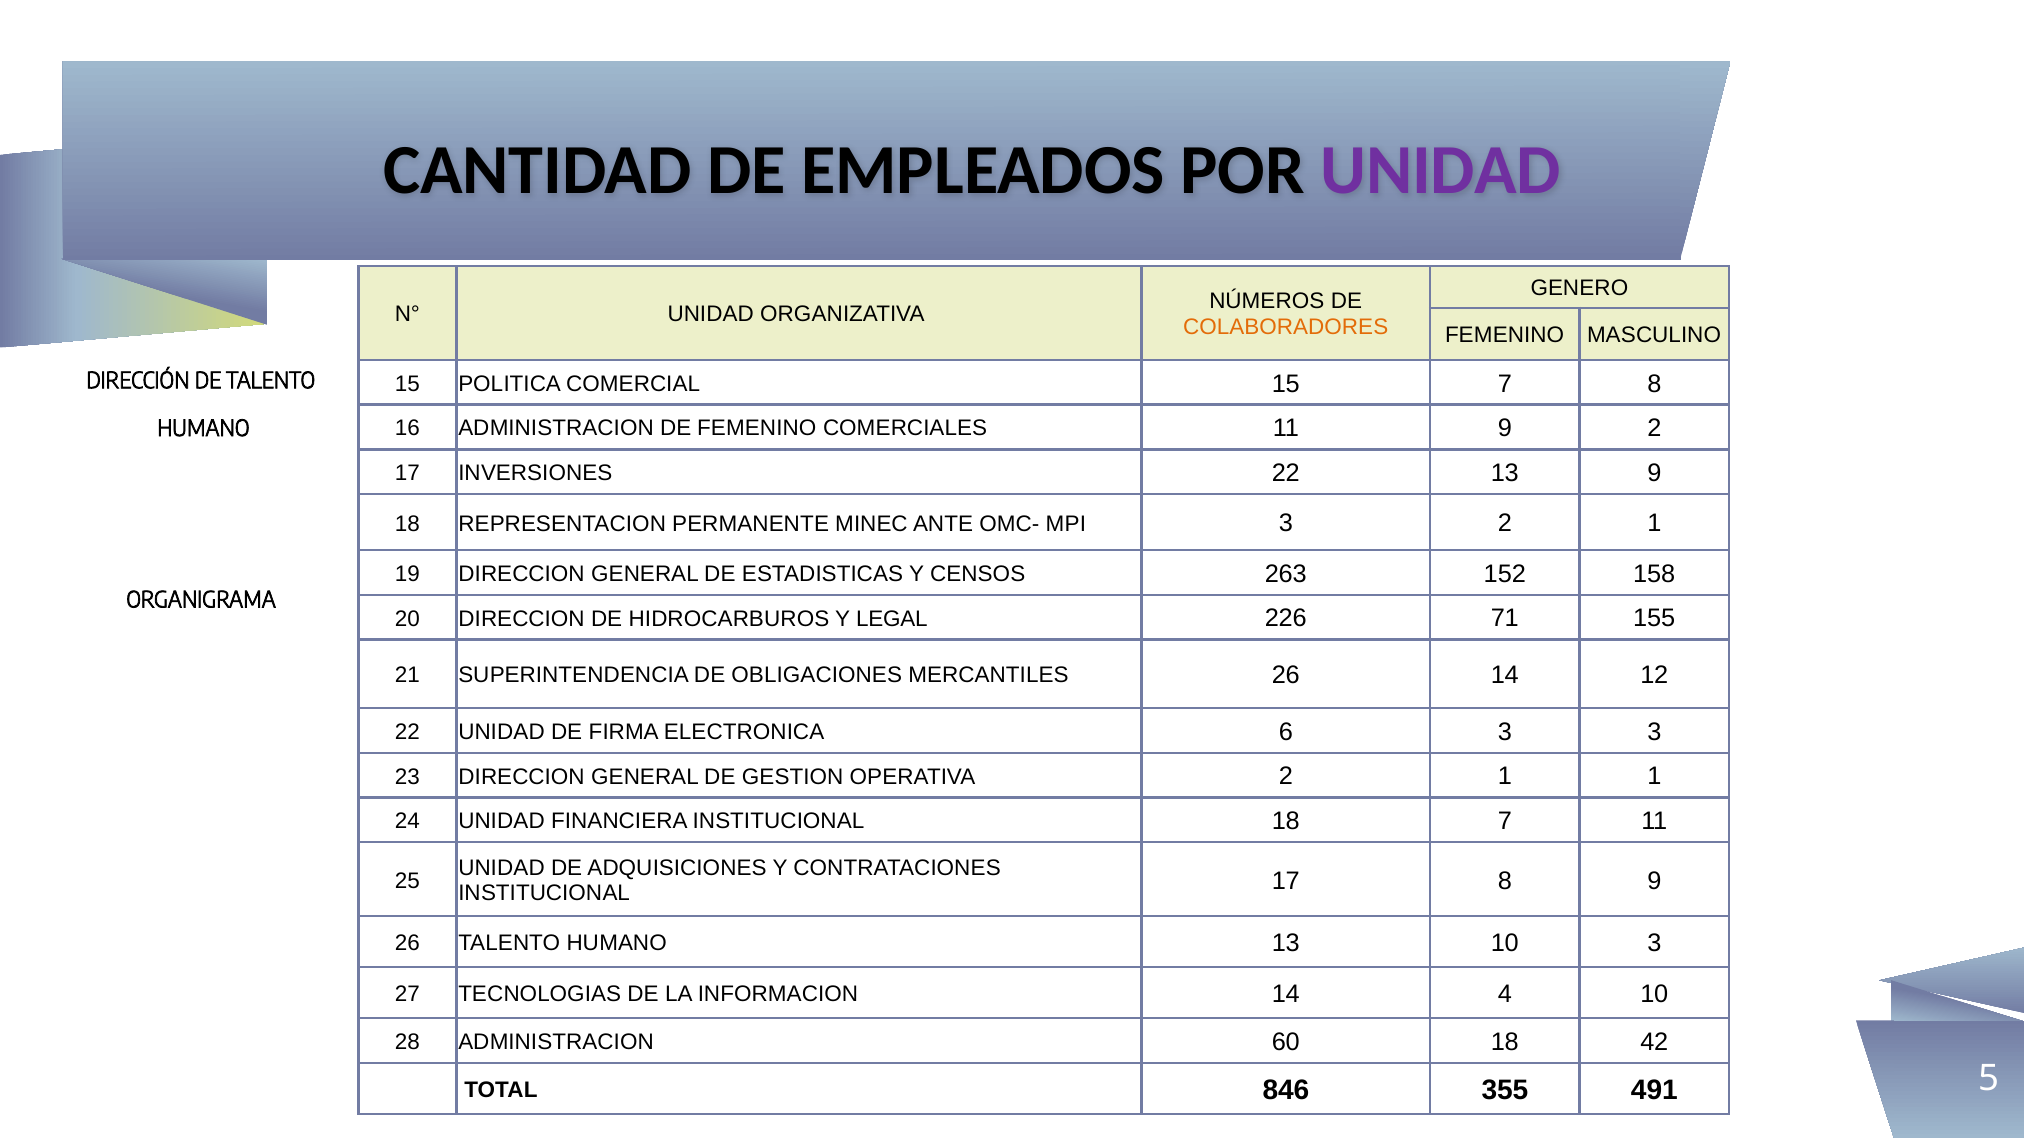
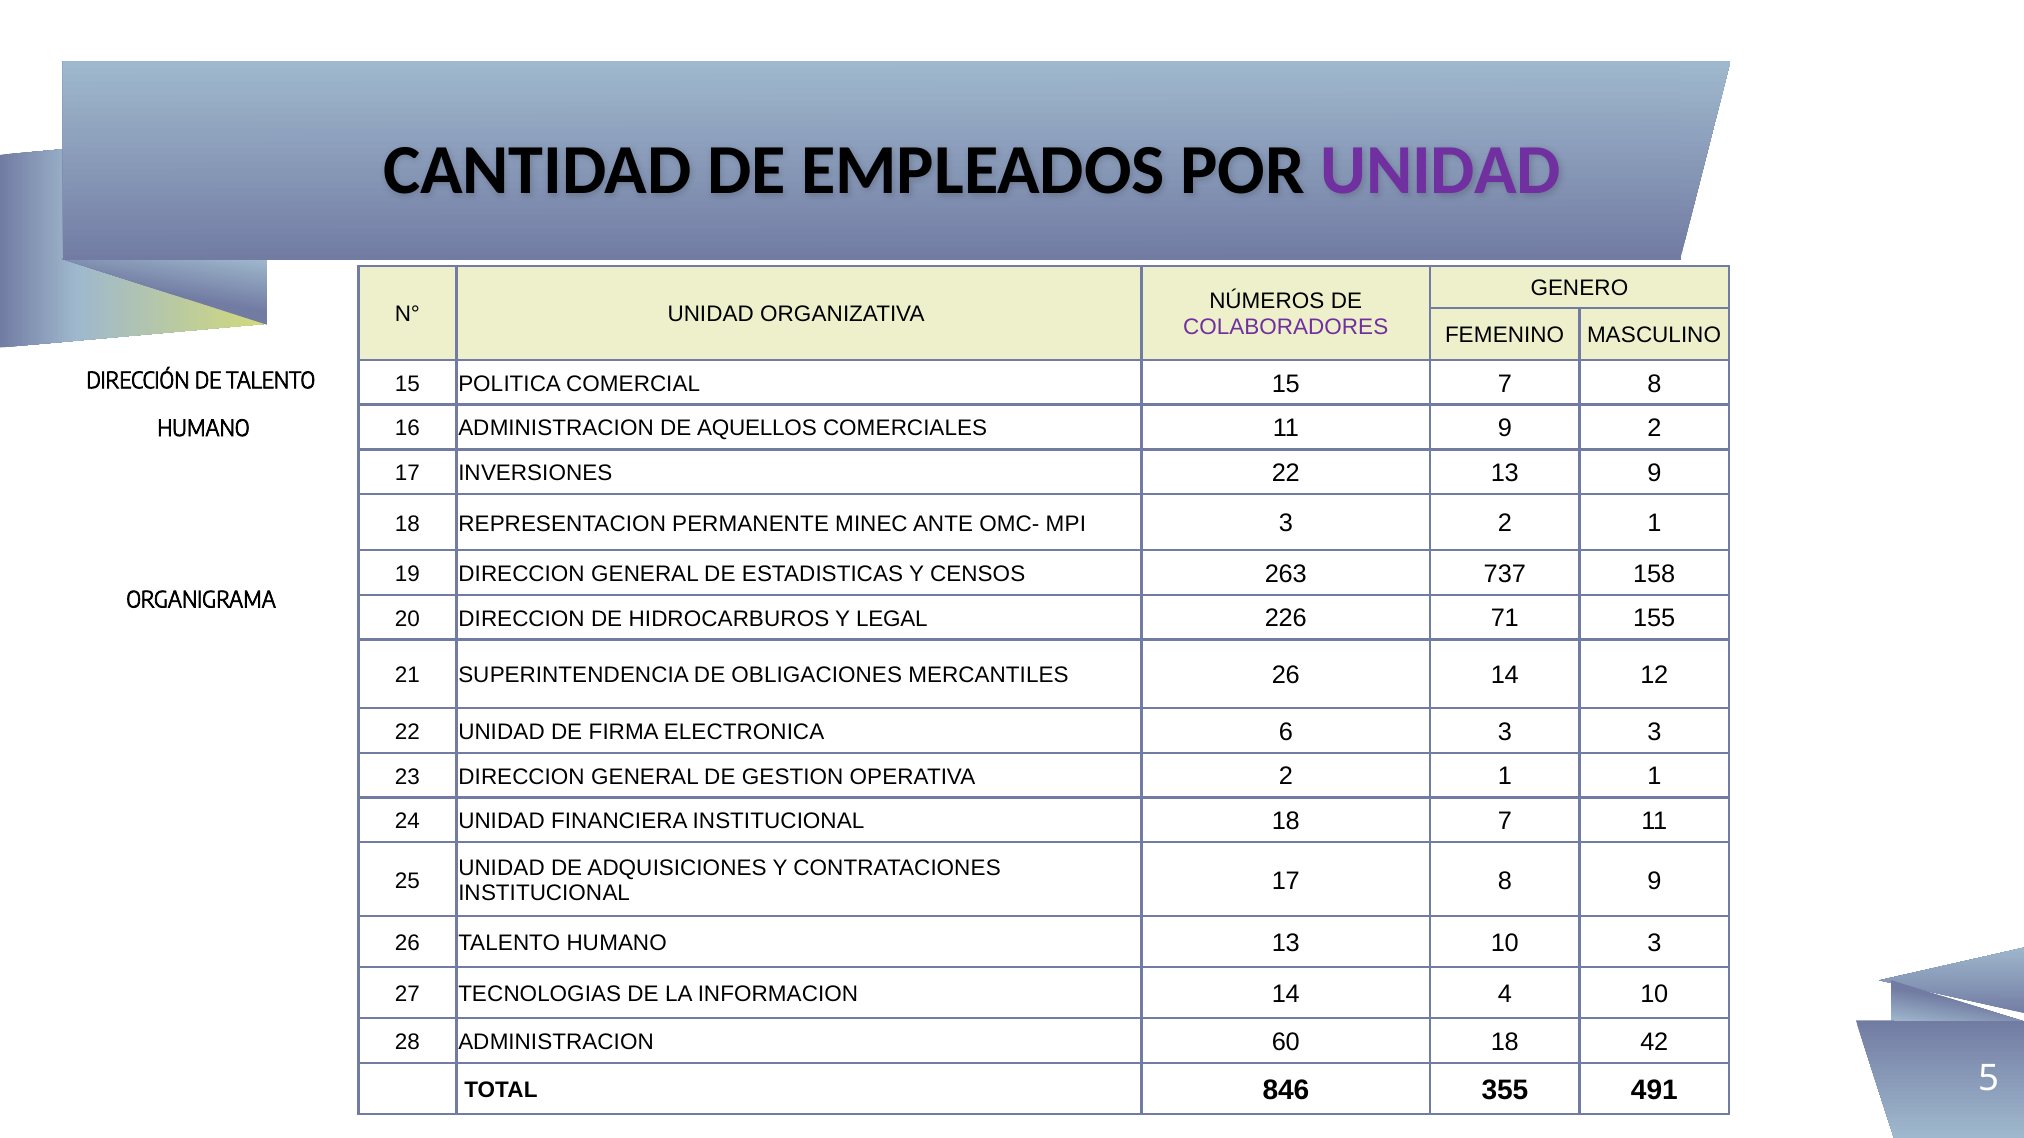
COLABORADORES colour: orange -> purple
DE FEMENINO: FEMENINO -> AQUELLOS
152: 152 -> 737
